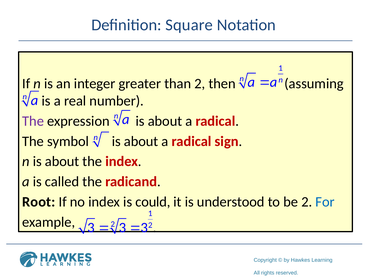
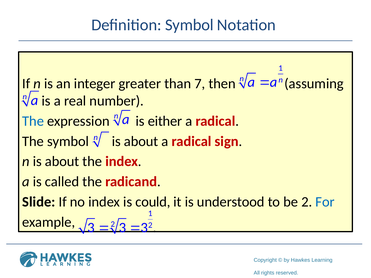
Definition Square: Square -> Symbol
than 2: 2 -> 7
The at (33, 121) colour: purple -> blue
expression is about: about -> either
Root: Root -> Slide
